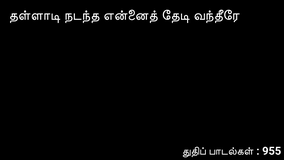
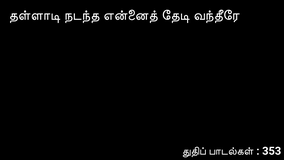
955: 955 -> 353
